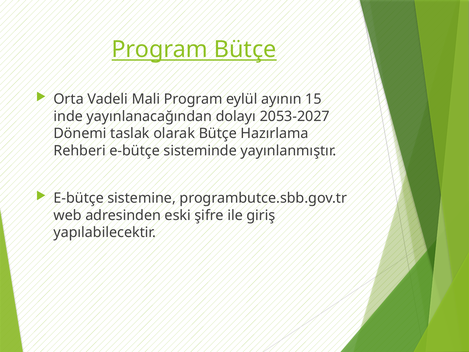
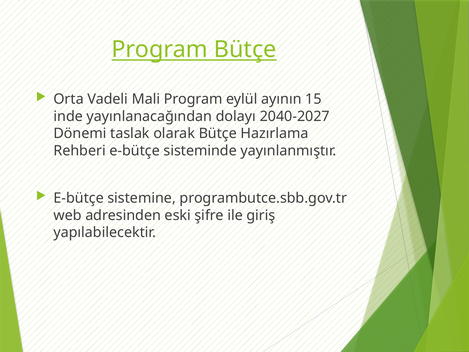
2053-2027: 2053-2027 -> 2040-2027
